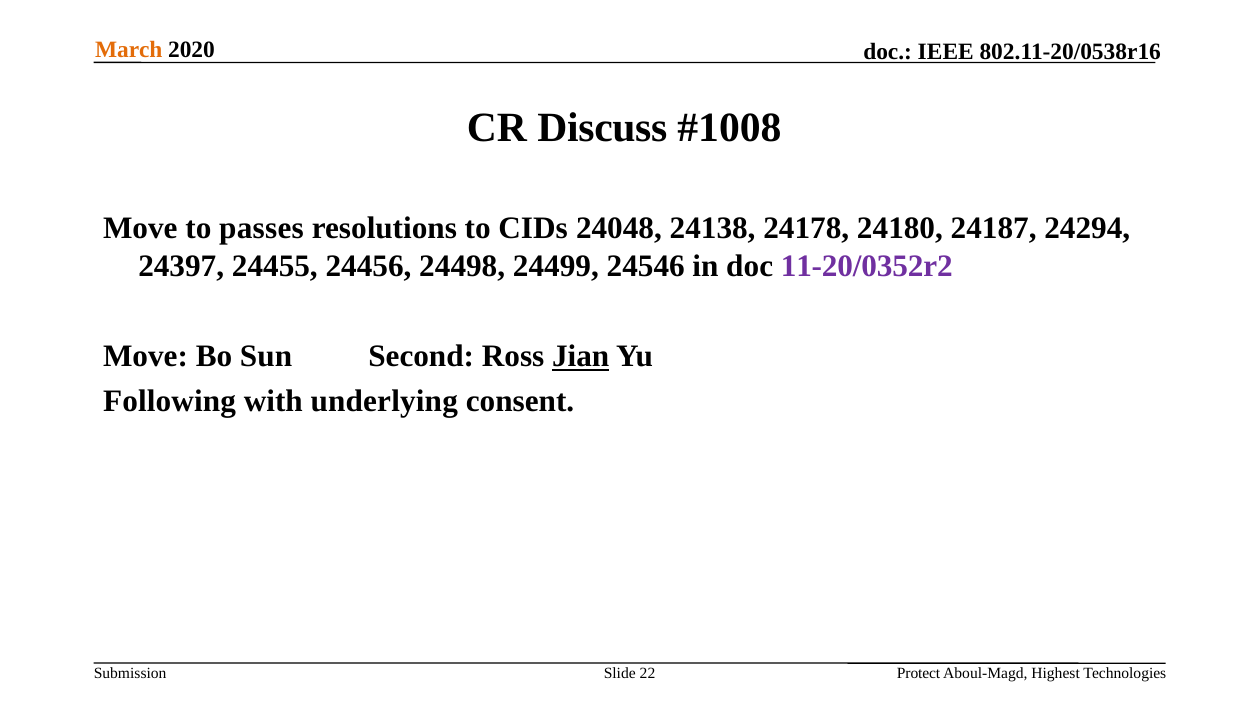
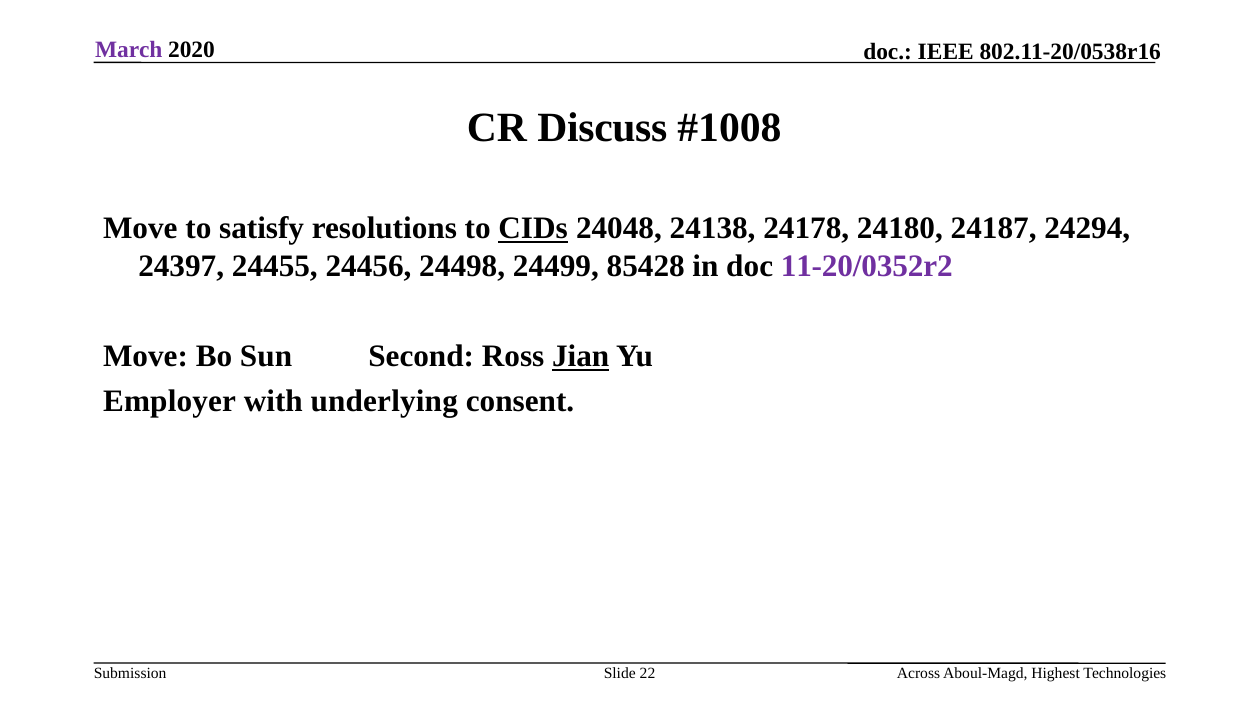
March colour: orange -> purple
passes: passes -> satisfy
CIDs underline: none -> present
24546: 24546 -> 85428
Following: Following -> Employer
Protect: Protect -> Across
